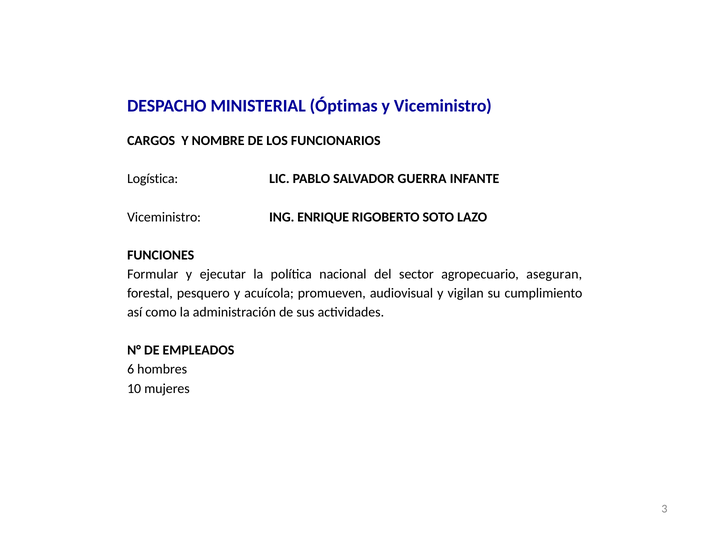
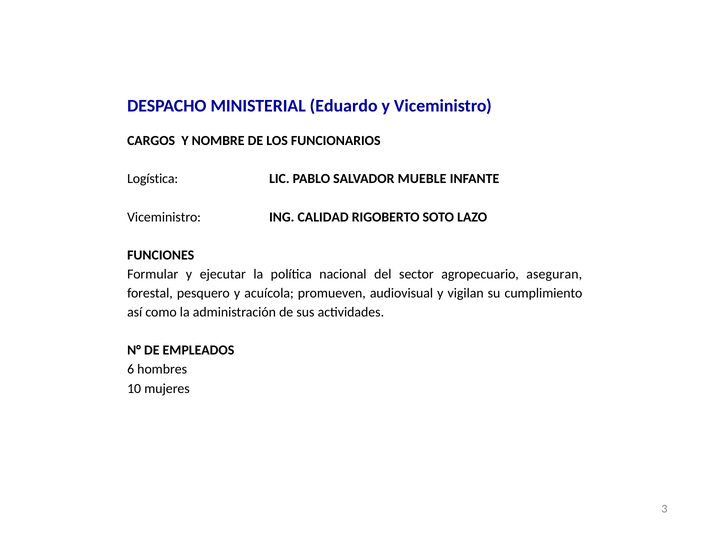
Óptimas: Óptimas -> Eduardo
GUERRA: GUERRA -> MUEBLE
ENRIQUE: ENRIQUE -> CALIDAD
